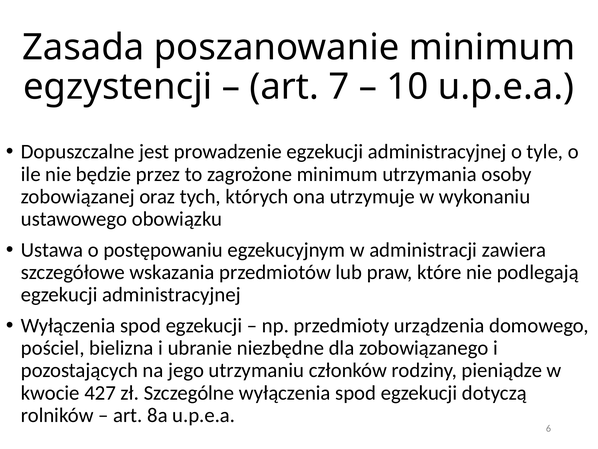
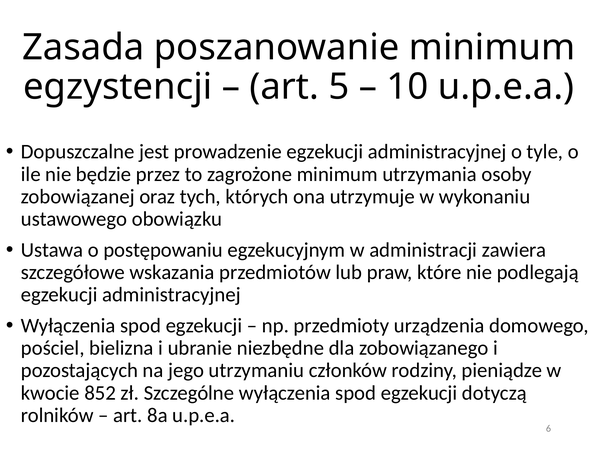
7: 7 -> 5
427: 427 -> 852
